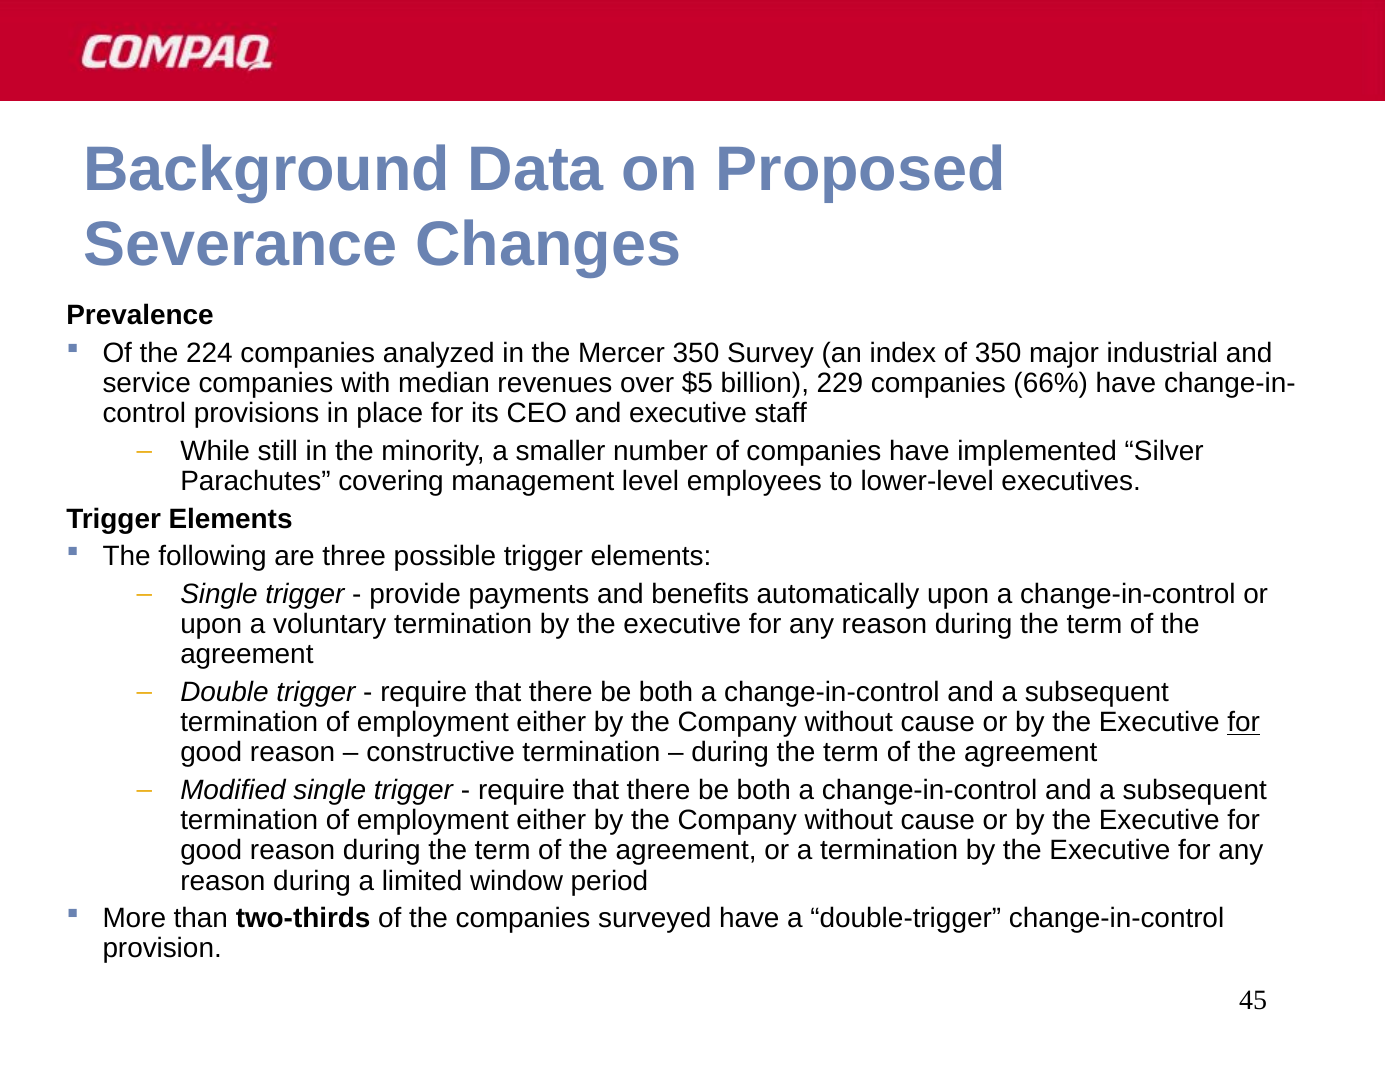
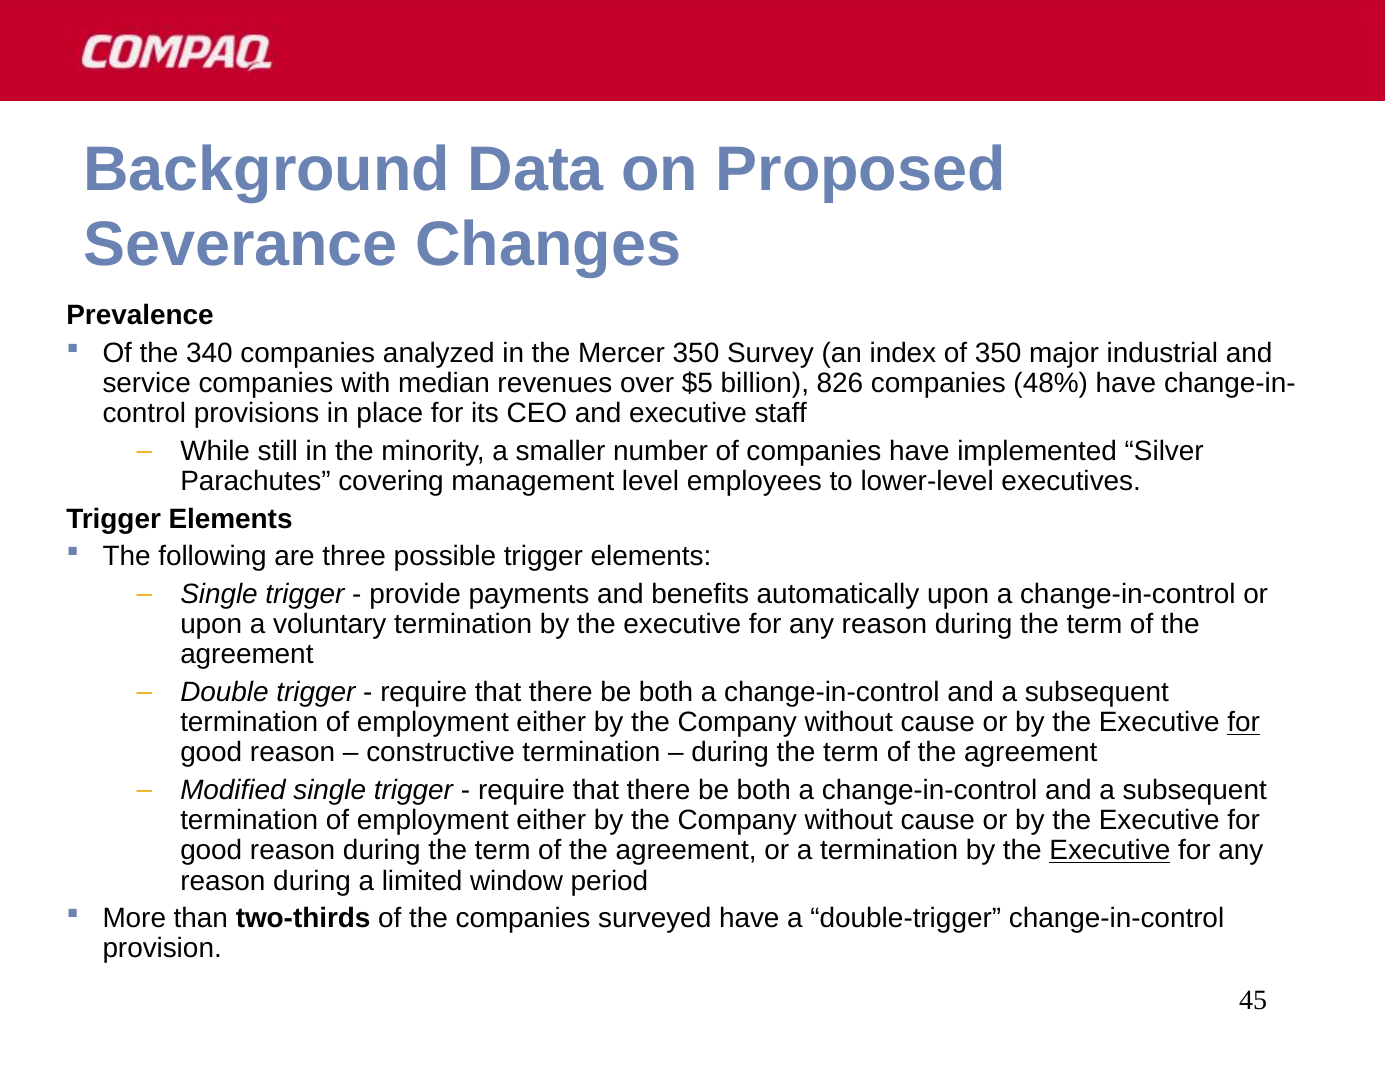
224: 224 -> 340
229: 229 -> 826
66%: 66% -> 48%
Executive at (1110, 851) underline: none -> present
